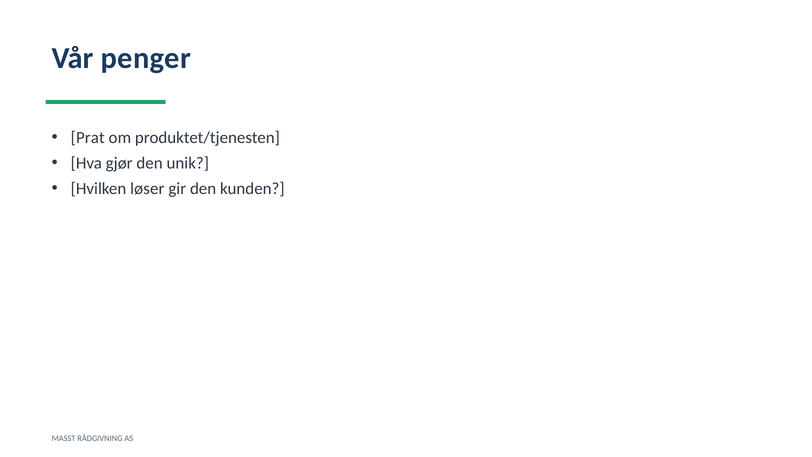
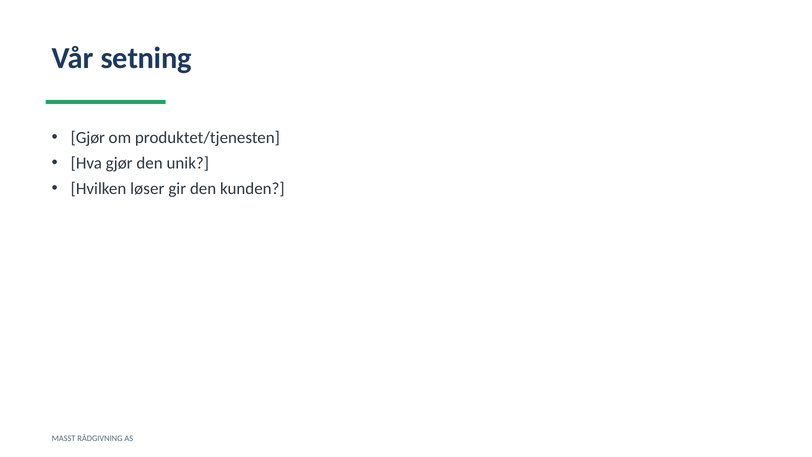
penger: penger -> setning
Prat at (88, 138): Prat -> Gjør
